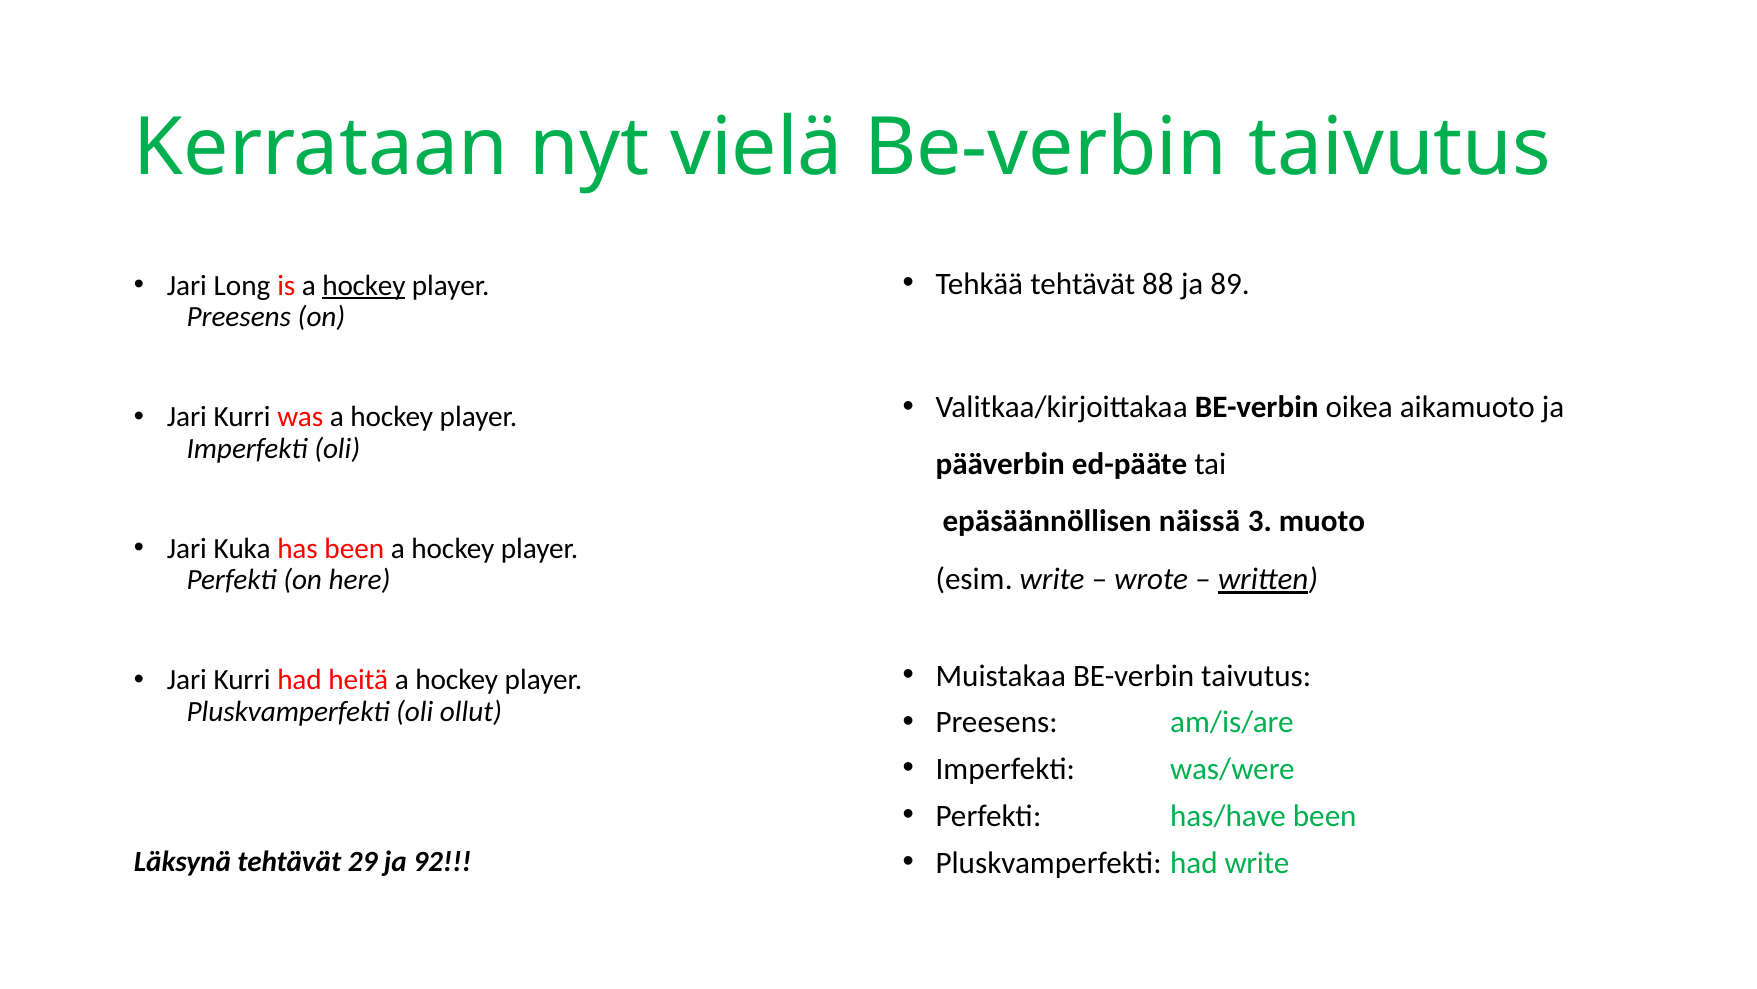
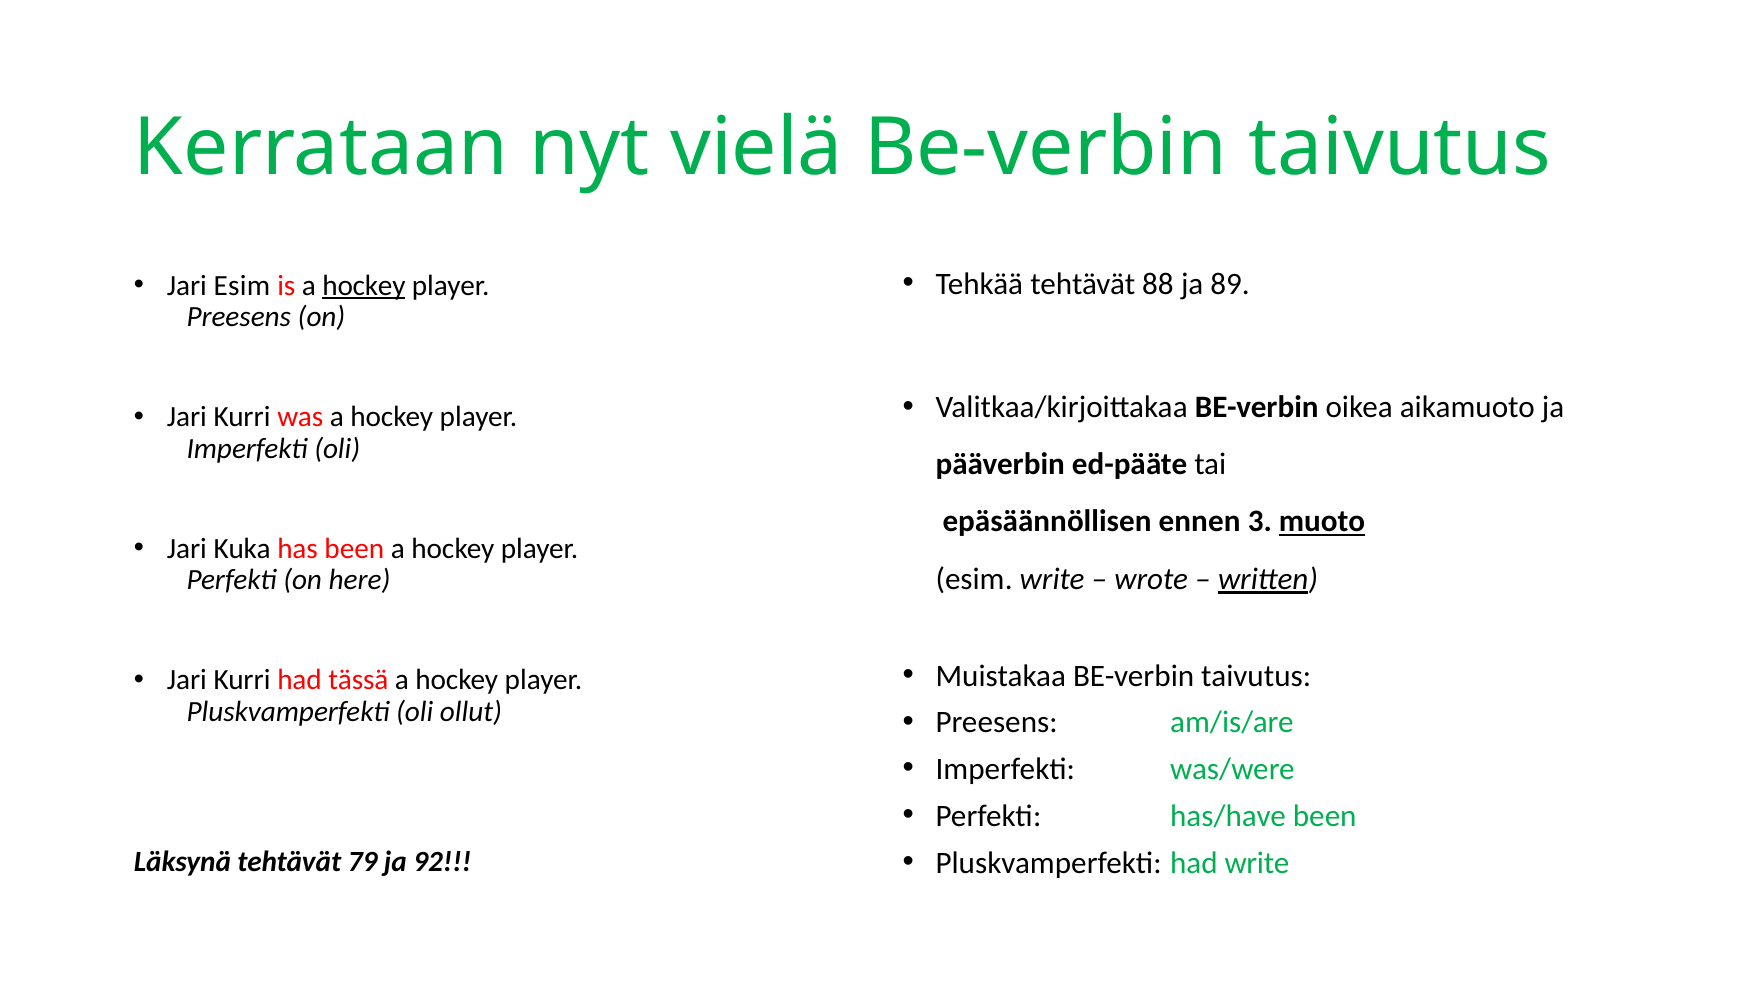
Jari Long: Long -> Esim
näissä: näissä -> ennen
muoto underline: none -> present
heitä: heitä -> tässä
29: 29 -> 79
